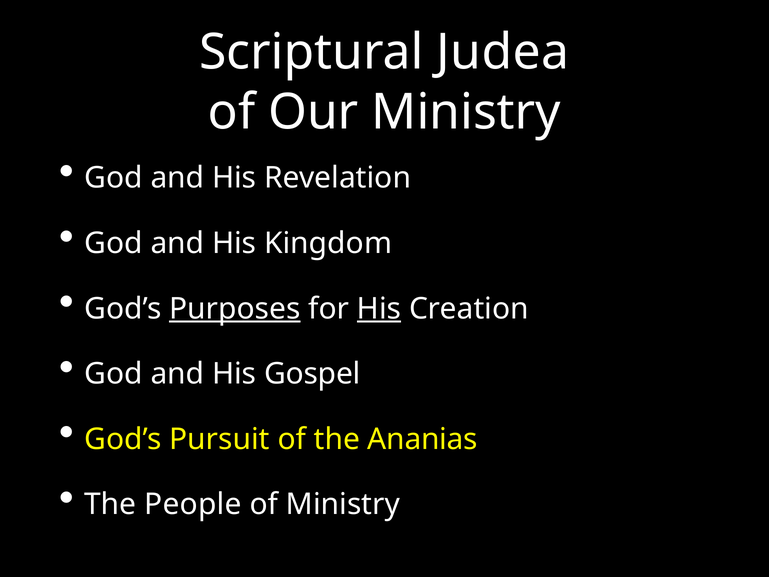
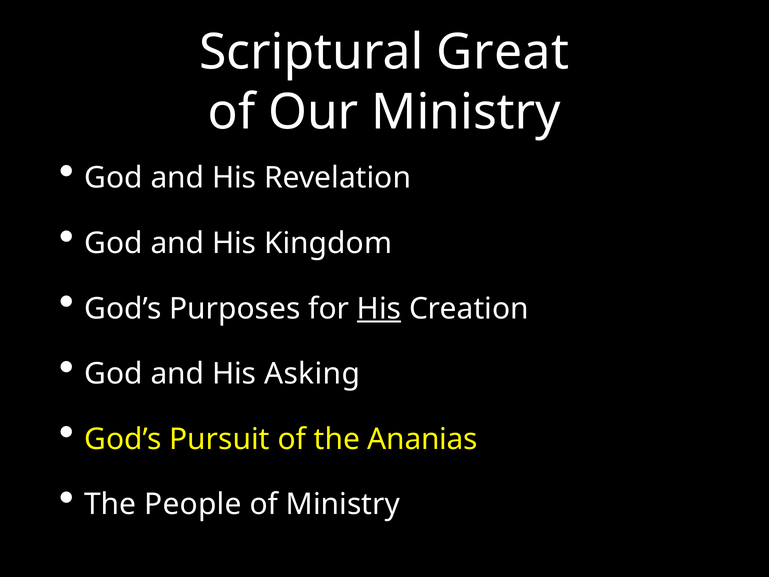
Judea: Judea -> Great
Purposes underline: present -> none
Gospel: Gospel -> Asking
